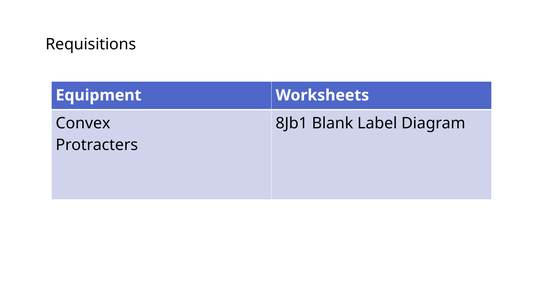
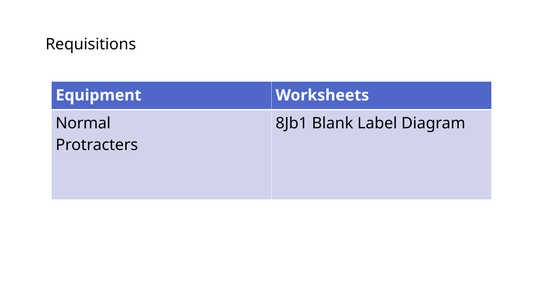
Convex: Convex -> Normal
